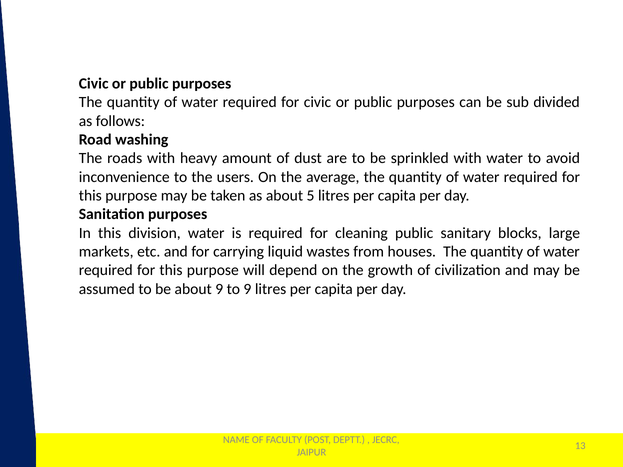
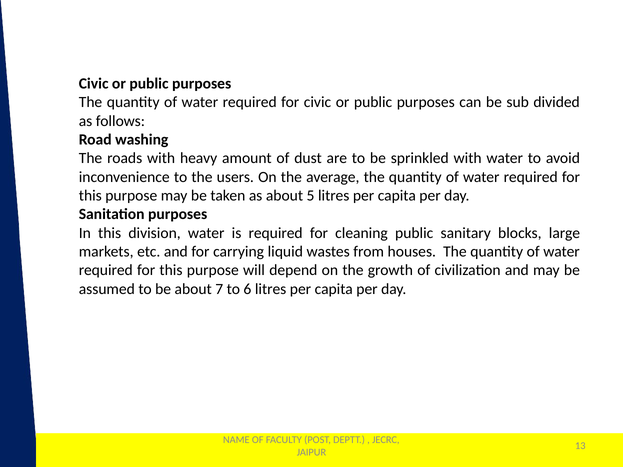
about 9: 9 -> 7
to 9: 9 -> 6
